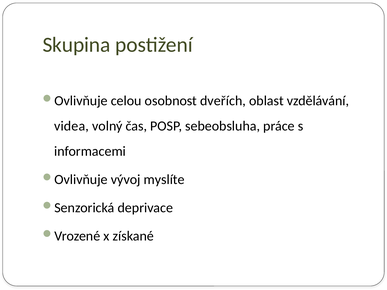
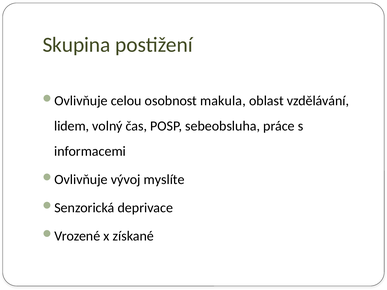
dveřích: dveřích -> makula
videa: videa -> lidem
